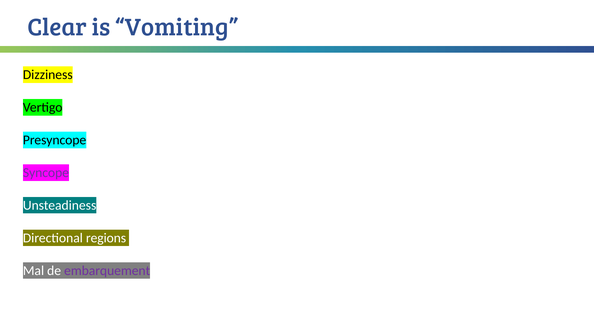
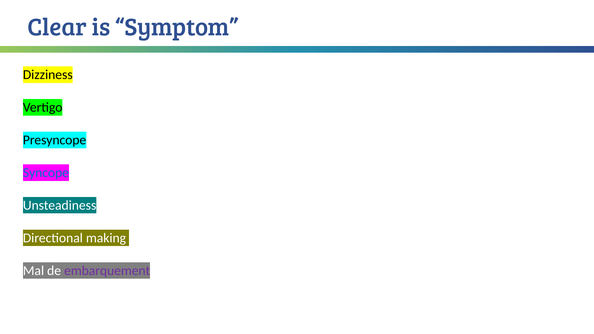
Vomiting: Vomiting -> Symptom
Syncope colour: purple -> blue
regions: regions -> making
